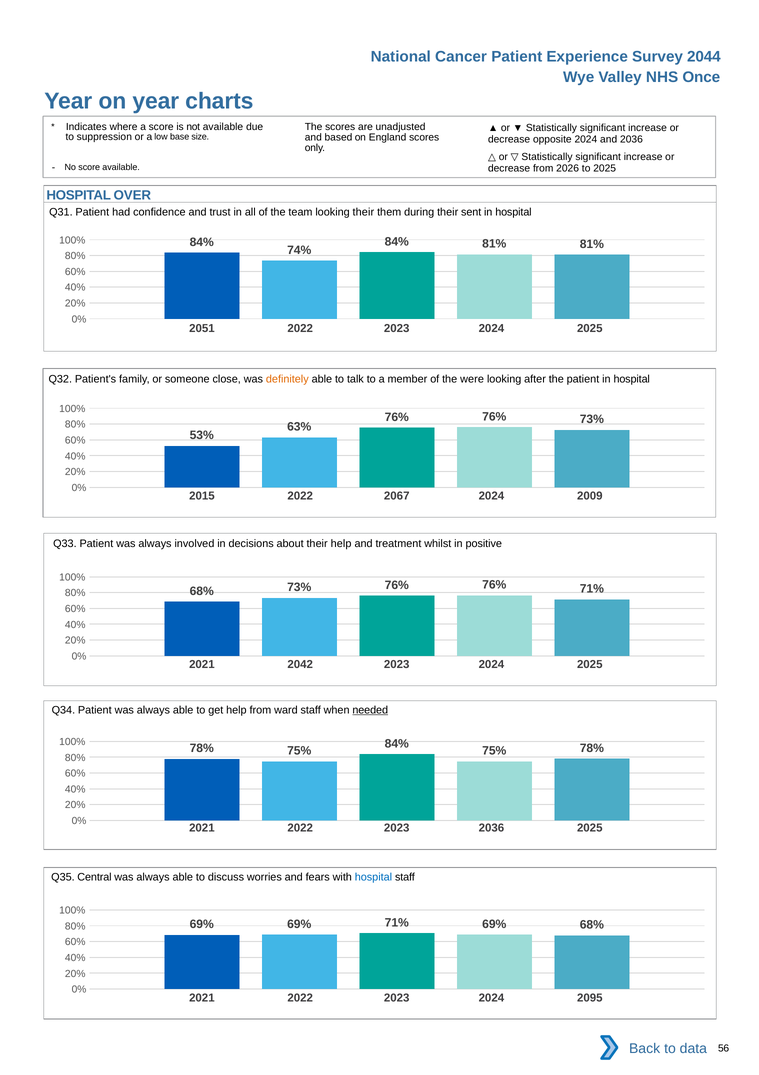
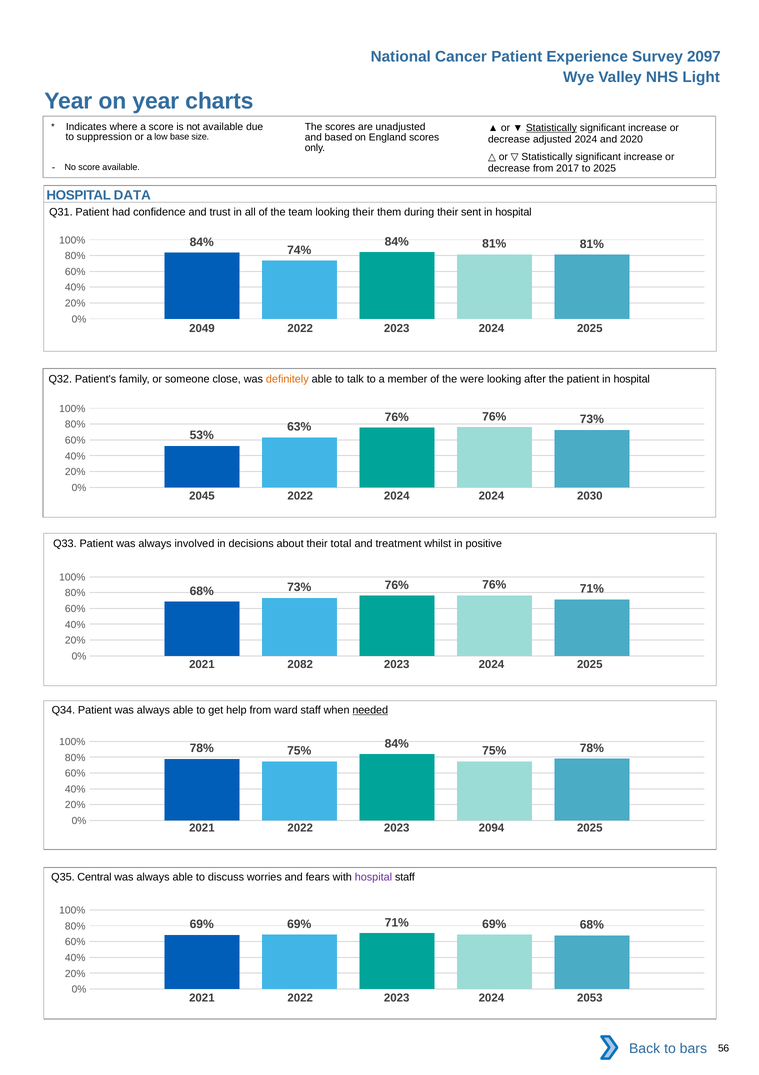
2044: 2044 -> 2097
Once: Once -> Light
Statistically at (551, 128) underline: none -> present
opposite: opposite -> adjusted
and 2036: 2036 -> 2020
2026: 2026 -> 2017
OVER: OVER -> DATA
2051: 2051 -> 2049
2015: 2015 -> 2045
2022 2067: 2067 -> 2024
2009: 2009 -> 2030
their help: help -> total
2042: 2042 -> 2082
2023 2036: 2036 -> 2094
hospital at (373, 877) colour: blue -> purple
2095: 2095 -> 2053
data: data -> bars
